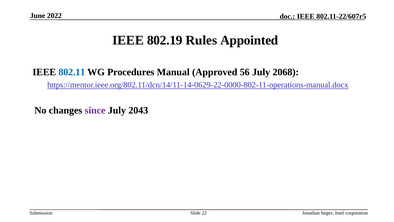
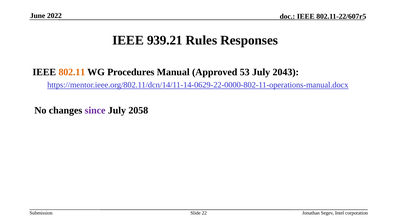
802.19: 802.19 -> 939.21
Appointed: Appointed -> Responses
802.11 colour: blue -> orange
56: 56 -> 53
2068: 2068 -> 2043
2043: 2043 -> 2058
